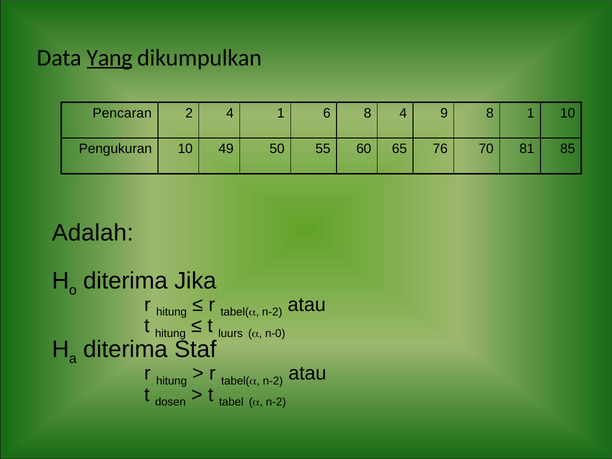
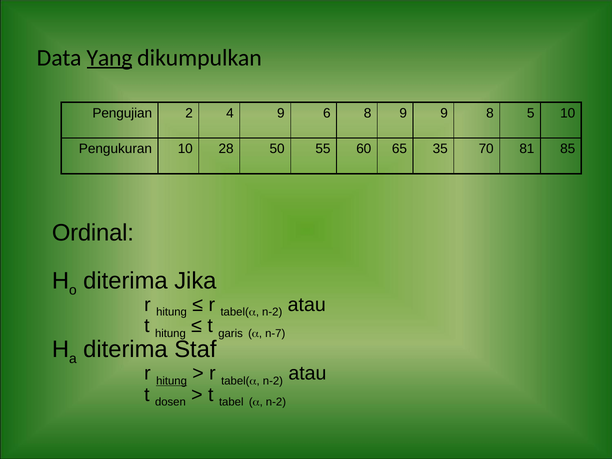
Pencaran: Pencaran -> Pengujian
4 1: 1 -> 9
8 4: 4 -> 9
8 1: 1 -> 5
49: 49 -> 28
76: 76 -> 35
Adalah: Adalah -> Ordinal
luurs: luurs -> garis
n-0: n-0 -> n-7
hitung at (172, 381) underline: none -> present
